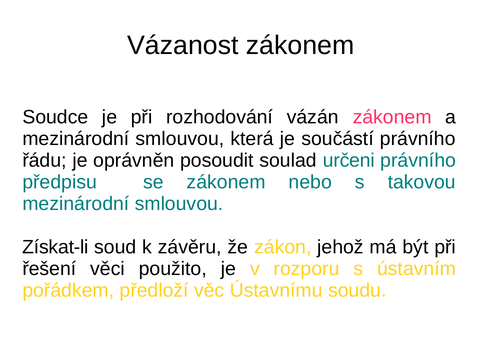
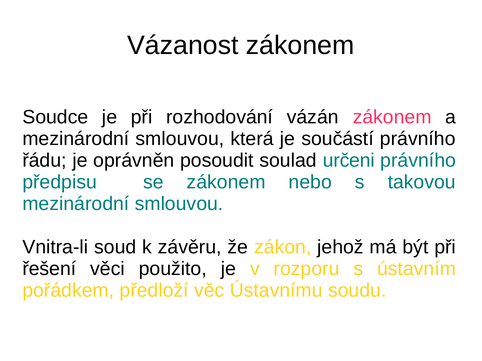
Získat-li: Získat-li -> Vnitra-li
